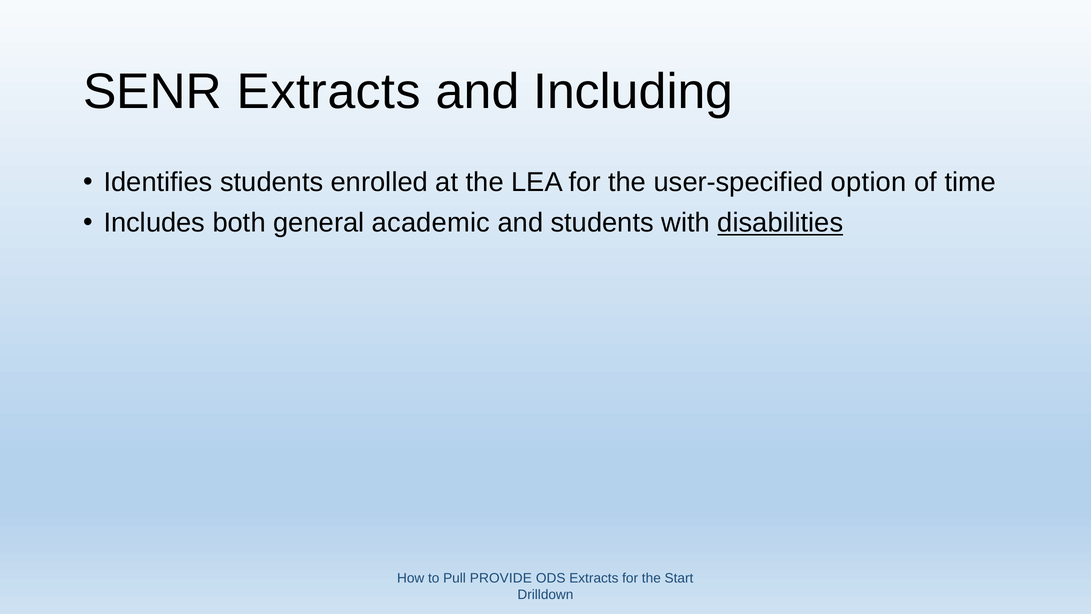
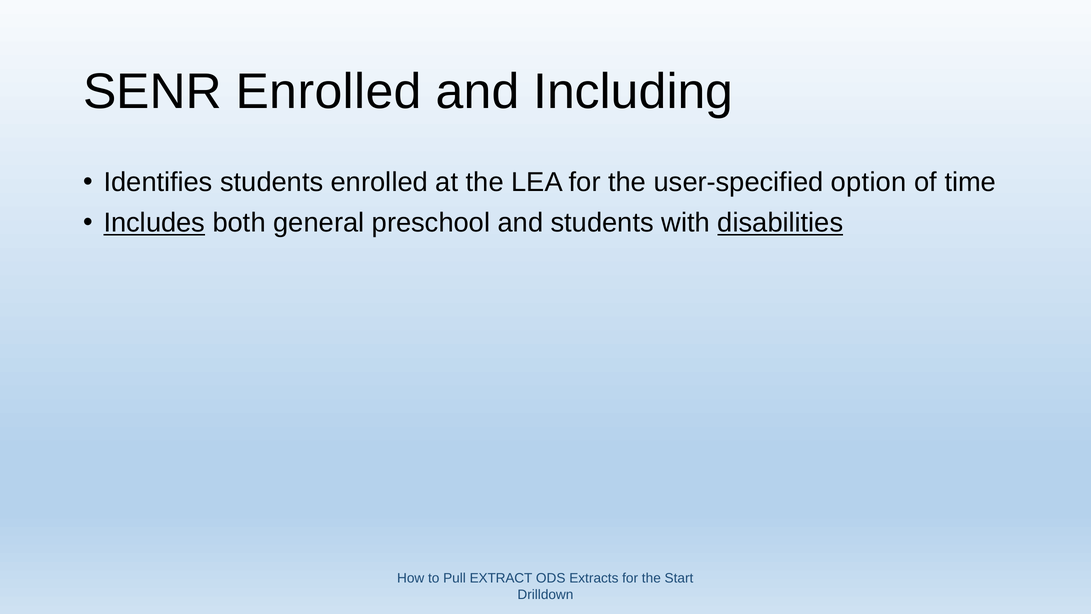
SENR Extracts: Extracts -> Enrolled
Includes underline: none -> present
academic: academic -> preschool
PROVIDE: PROVIDE -> EXTRACT
